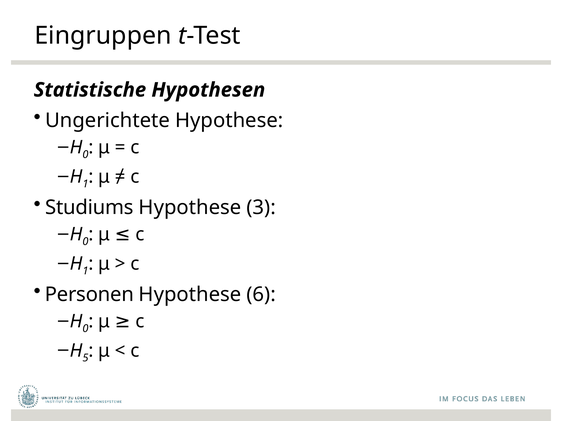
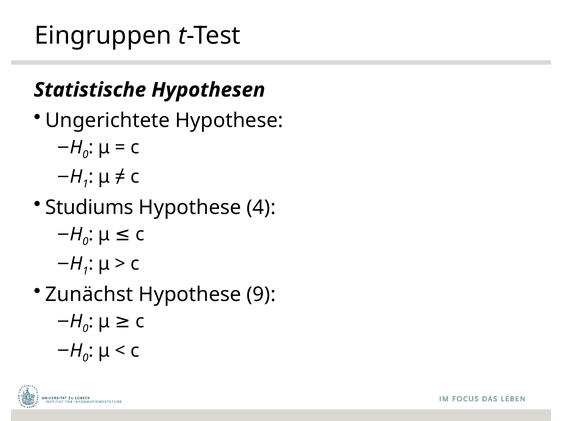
3: 3 -> 4
Personen: Personen -> Zunächst
6: 6 -> 9
5 at (85, 358): 5 -> 0
